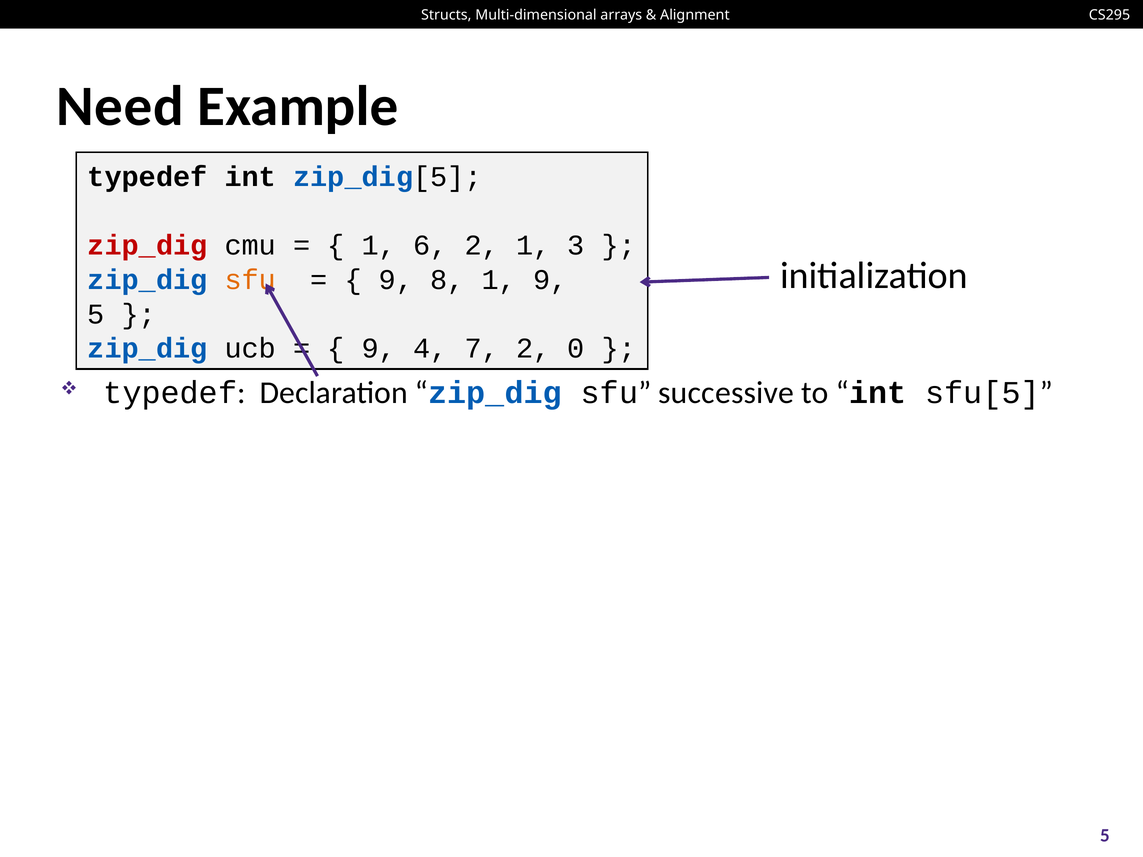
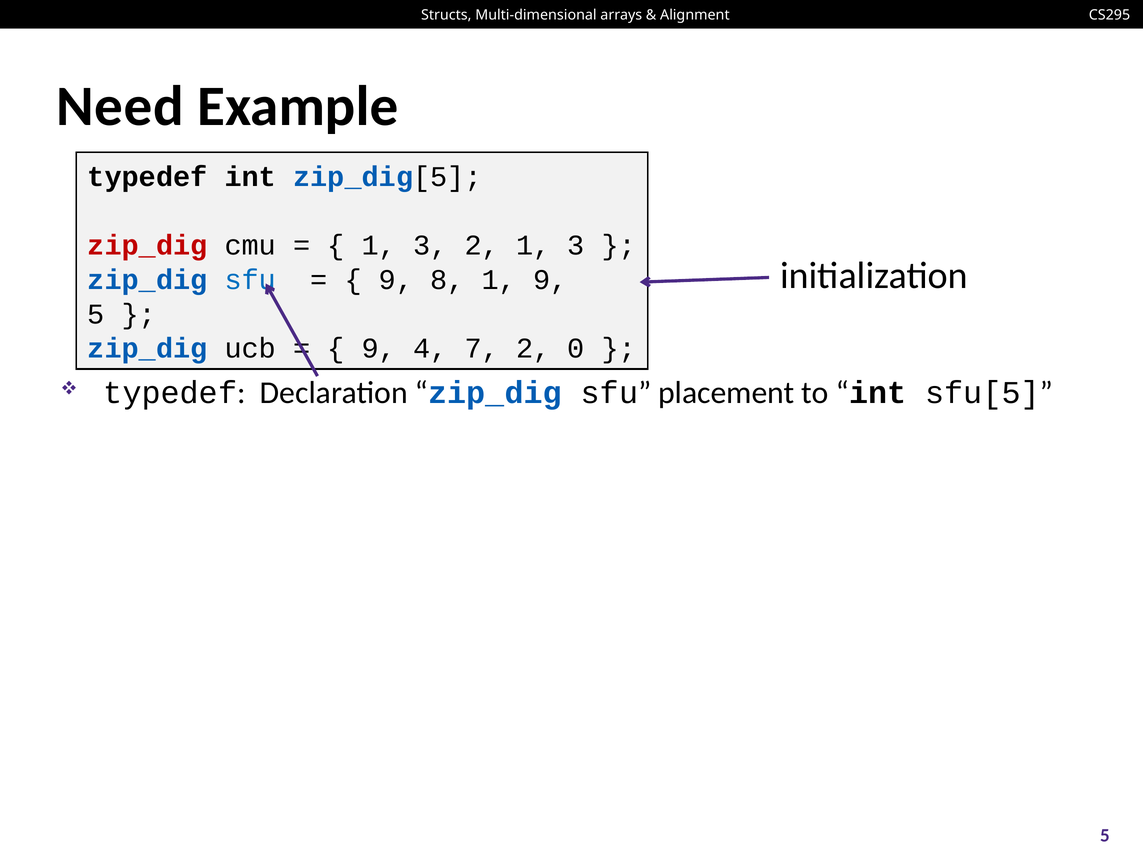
6 at (430, 246): 6 -> 3
sfu at (250, 280) colour: orange -> blue
successive: successive -> placement
